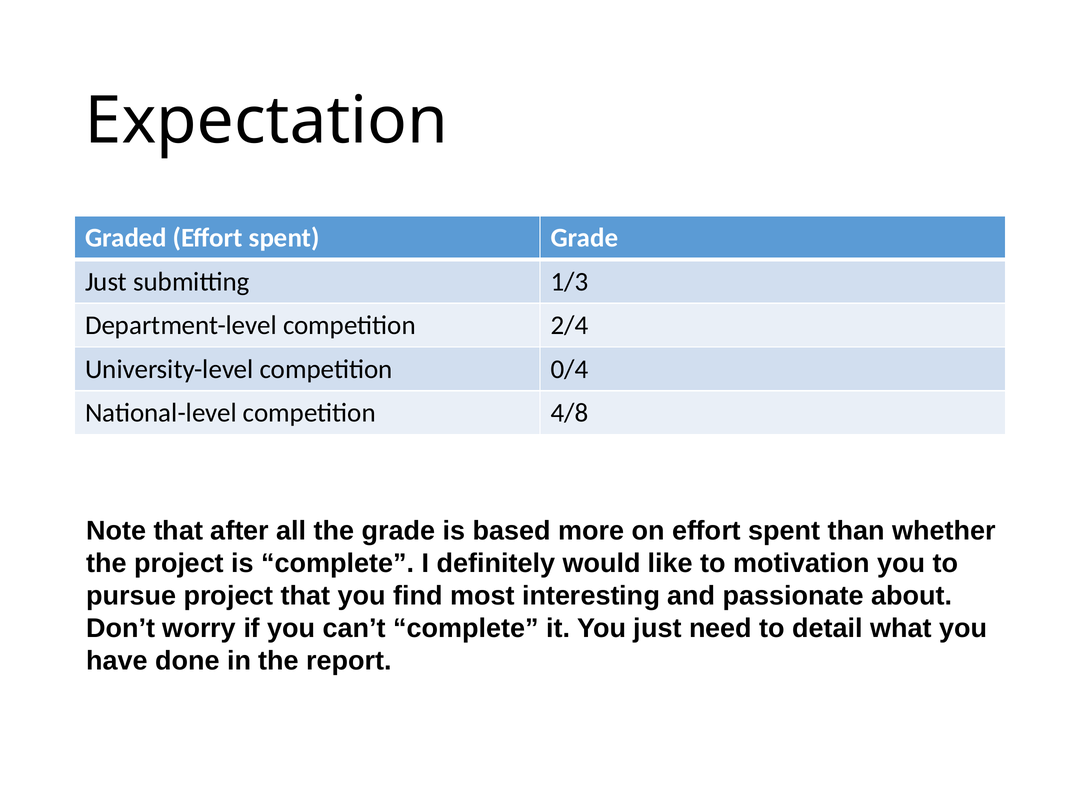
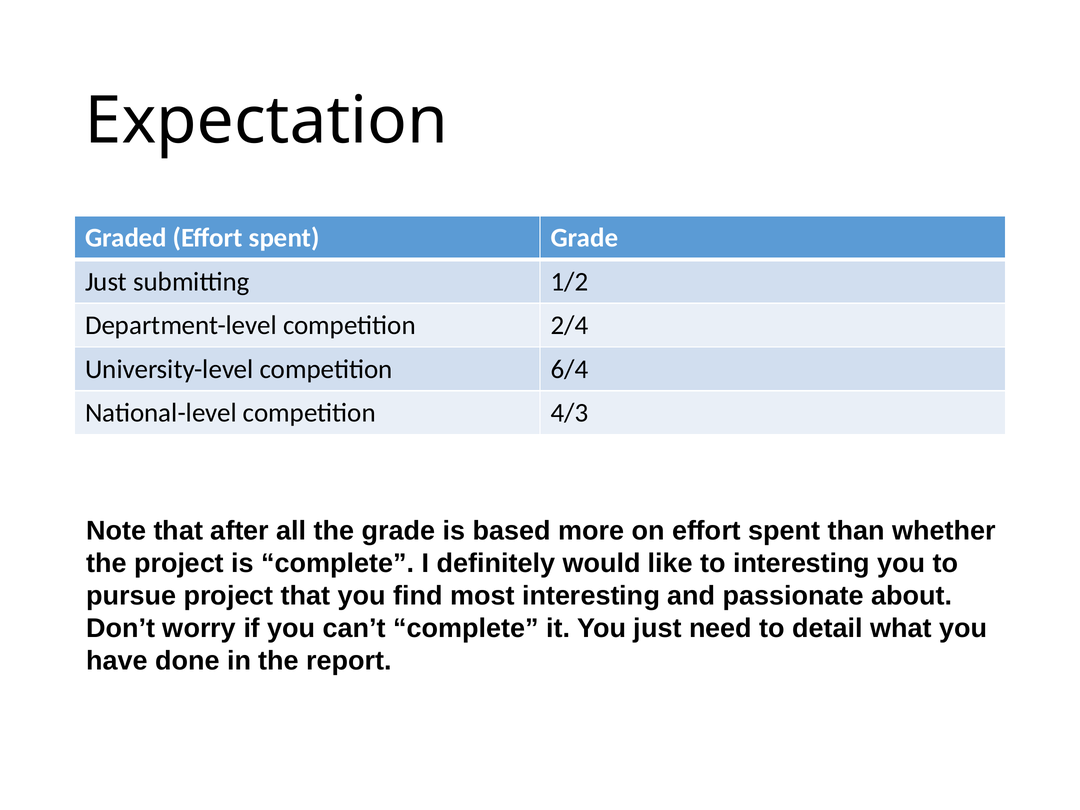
1/3: 1/3 -> 1/2
0/4: 0/4 -> 6/4
4/8: 4/8 -> 4/3
to motivation: motivation -> interesting
